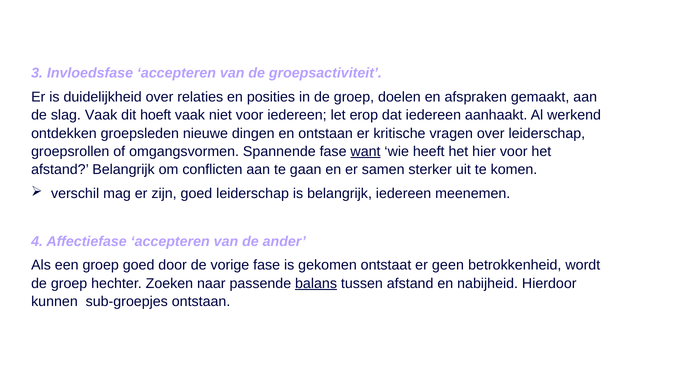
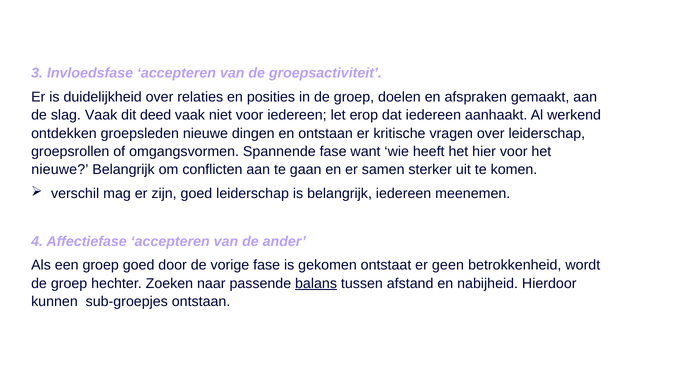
hoeft: hoeft -> deed
want underline: present -> none
afstand at (60, 170): afstand -> nieuwe
